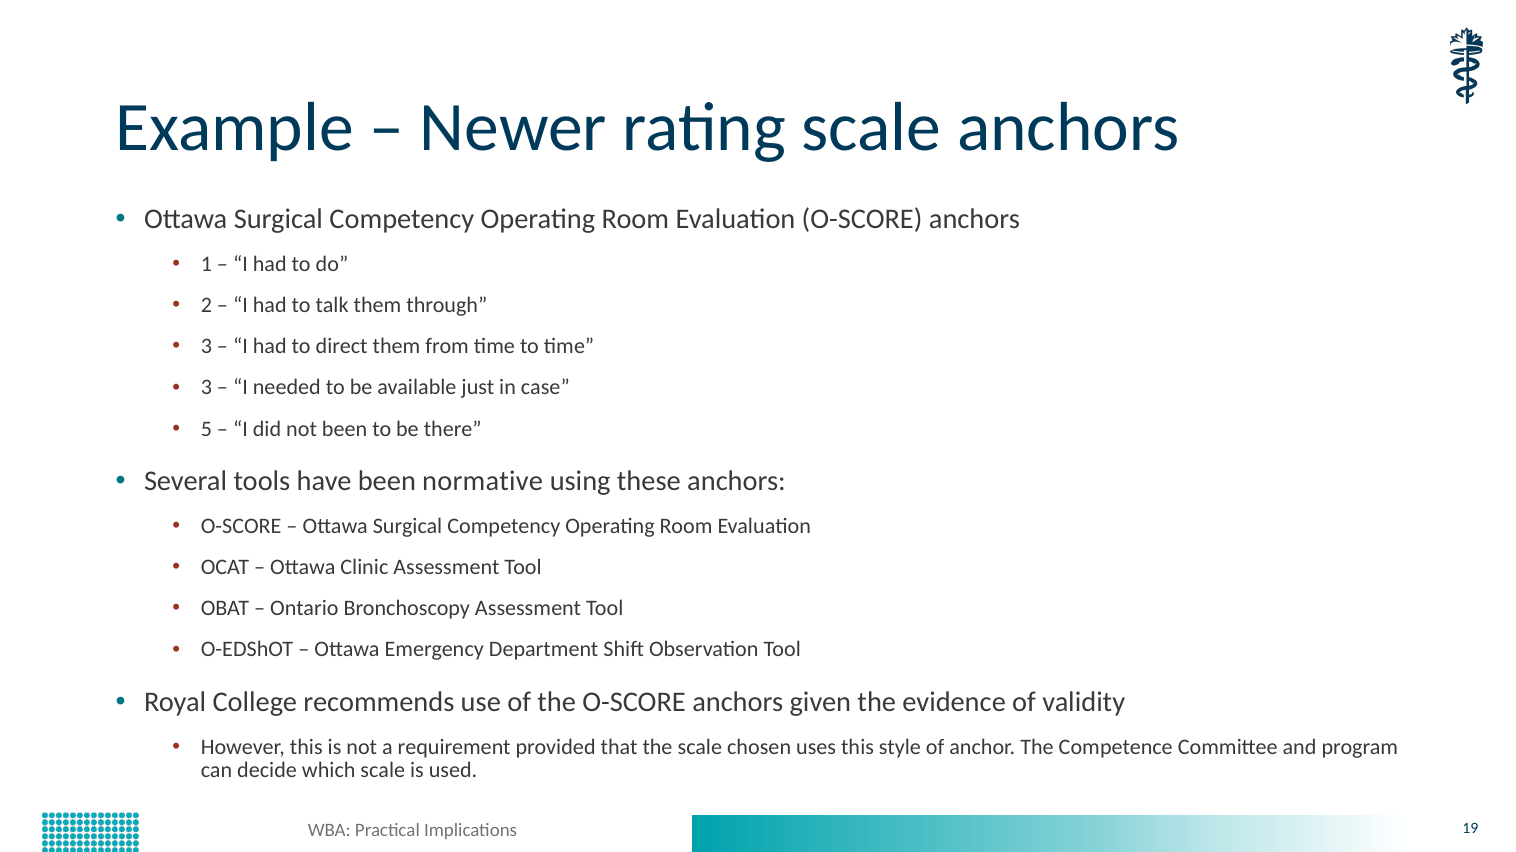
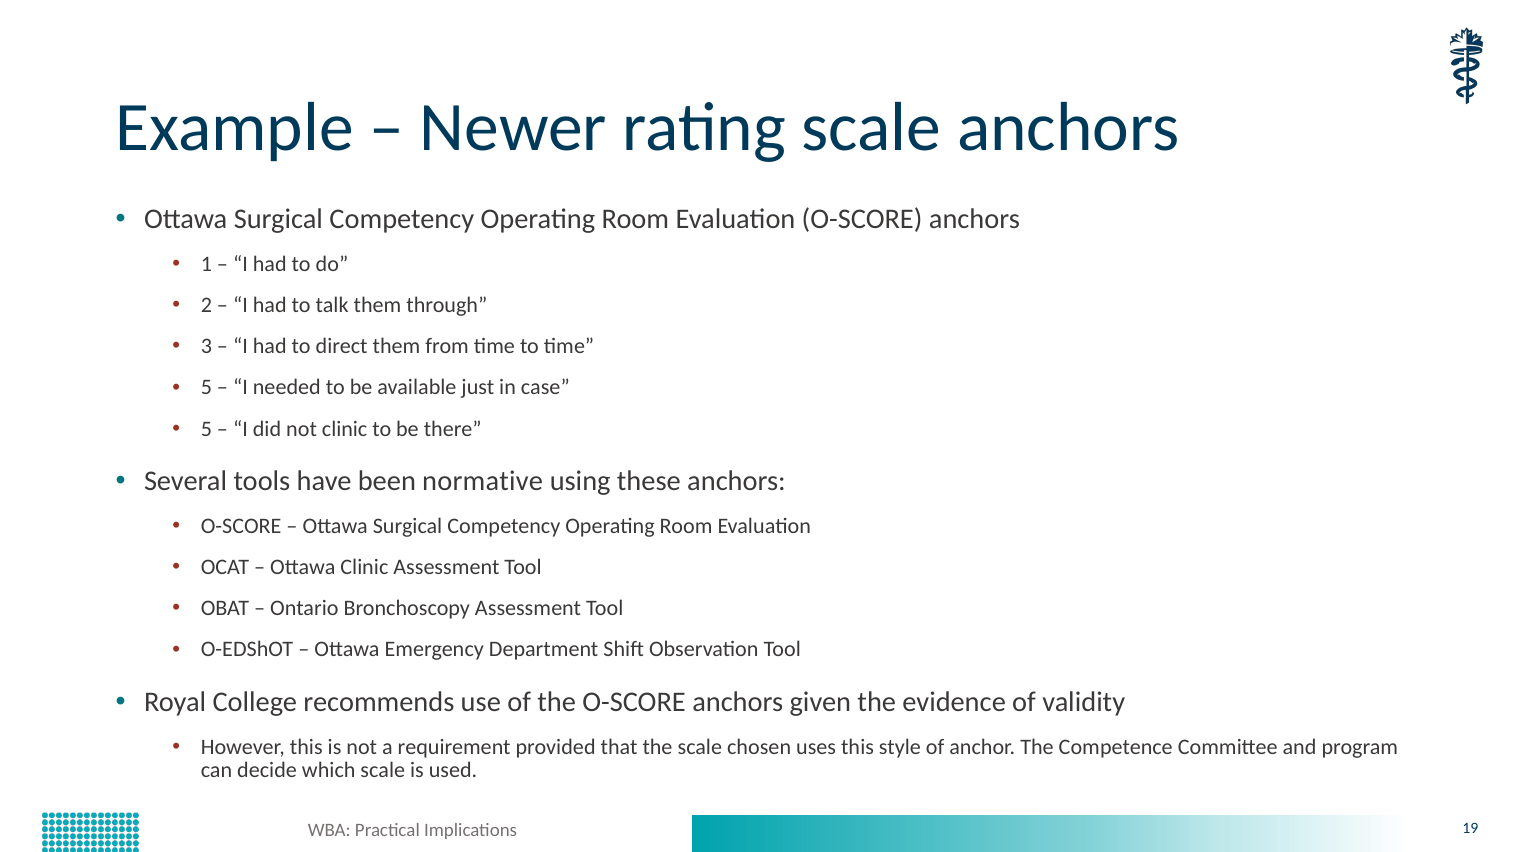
3 at (206, 388): 3 -> 5
not been: been -> clinic
